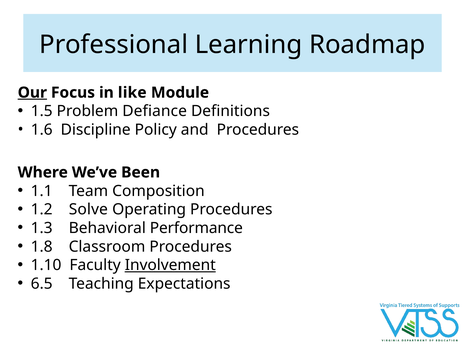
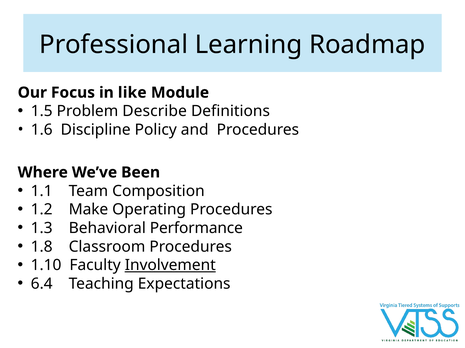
Our underline: present -> none
Defiance: Defiance -> Describe
Solve: Solve -> Make
6.5: 6.5 -> 6.4
